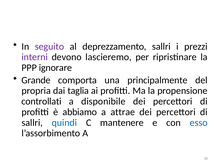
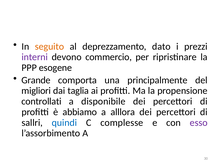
seguito colour: purple -> orange
deprezzamento sallri: sallri -> dato
lascieremo: lascieremo -> commercio
ignorare: ignorare -> esogene
propria: propria -> migliori
attrae: attrae -> alllora
mantenere: mantenere -> complesse
esso colour: blue -> purple
